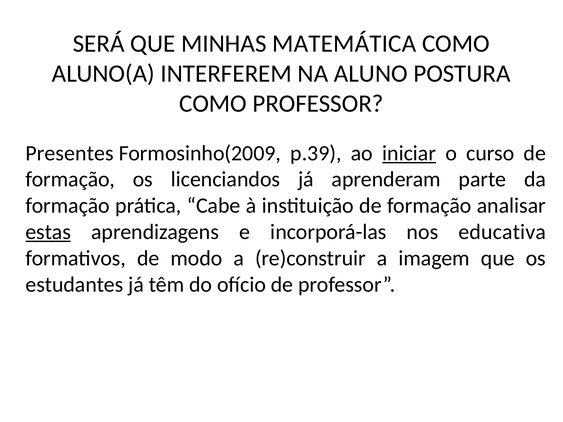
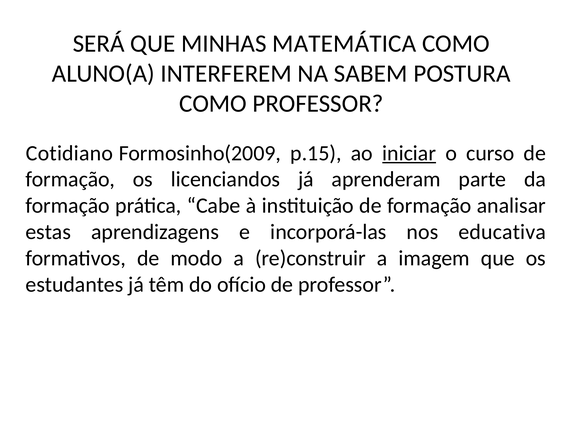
ALUNO: ALUNO -> SABEM
Presentes: Presentes -> Cotidiano
p.39: p.39 -> p.15
estas underline: present -> none
